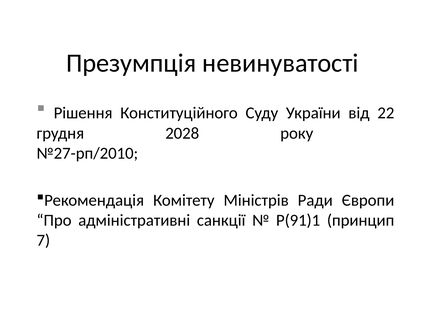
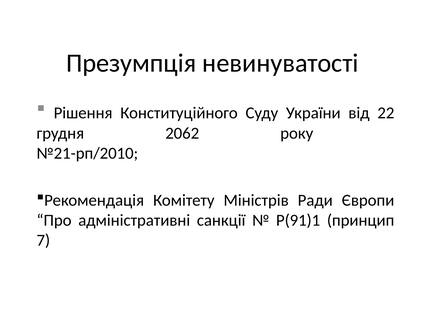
2028: 2028 -> 2062
№27-рп/2010: №27-рп/2010 -> №21-рп/2010
